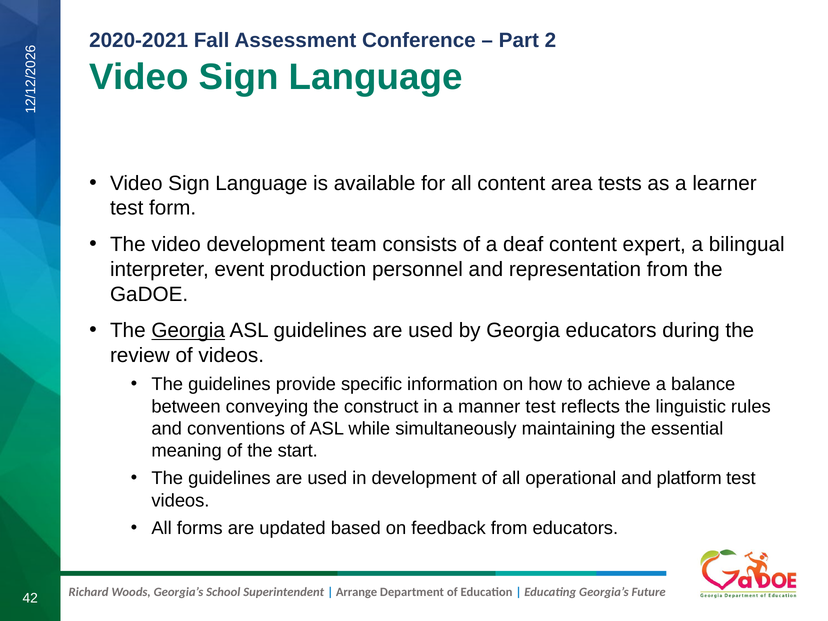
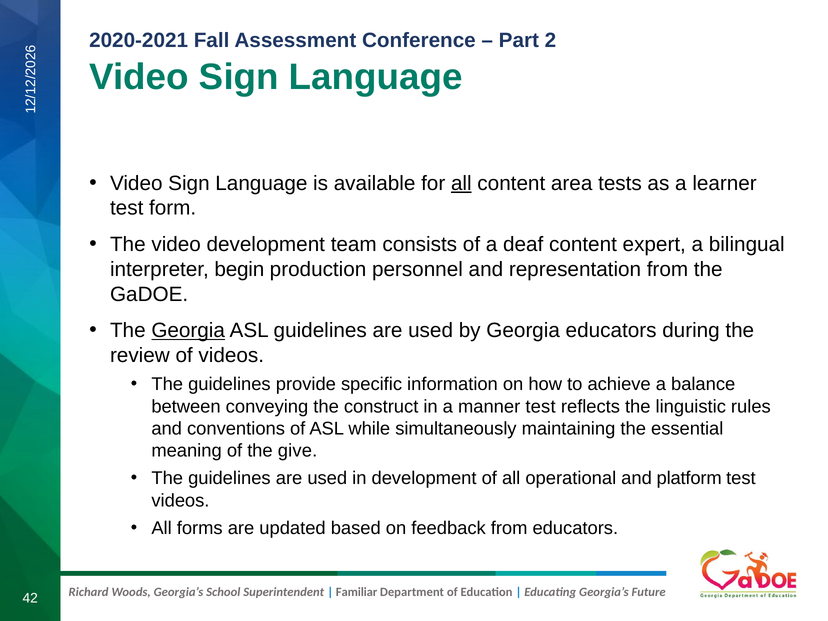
all at (461, 183) underline: none -> present
event: event -> begin
start: start -> give
Arrange: Arrange -> Familiar
